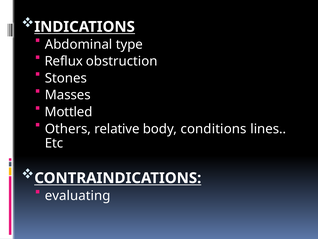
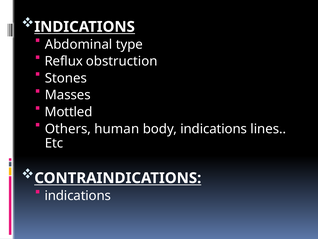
relative: relative -> human
body conditions: conditions -> indications
evaluating at (78, 195): evaluating -> indications
